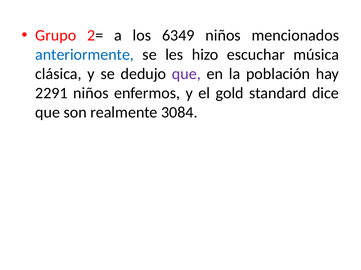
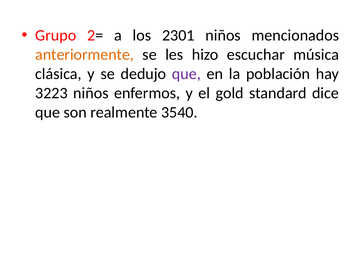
6349: 6349 -> 2301
anteriormente colour: blue -> orange
2291: 2291 -> 3223
3084: 3084 -> 3540
